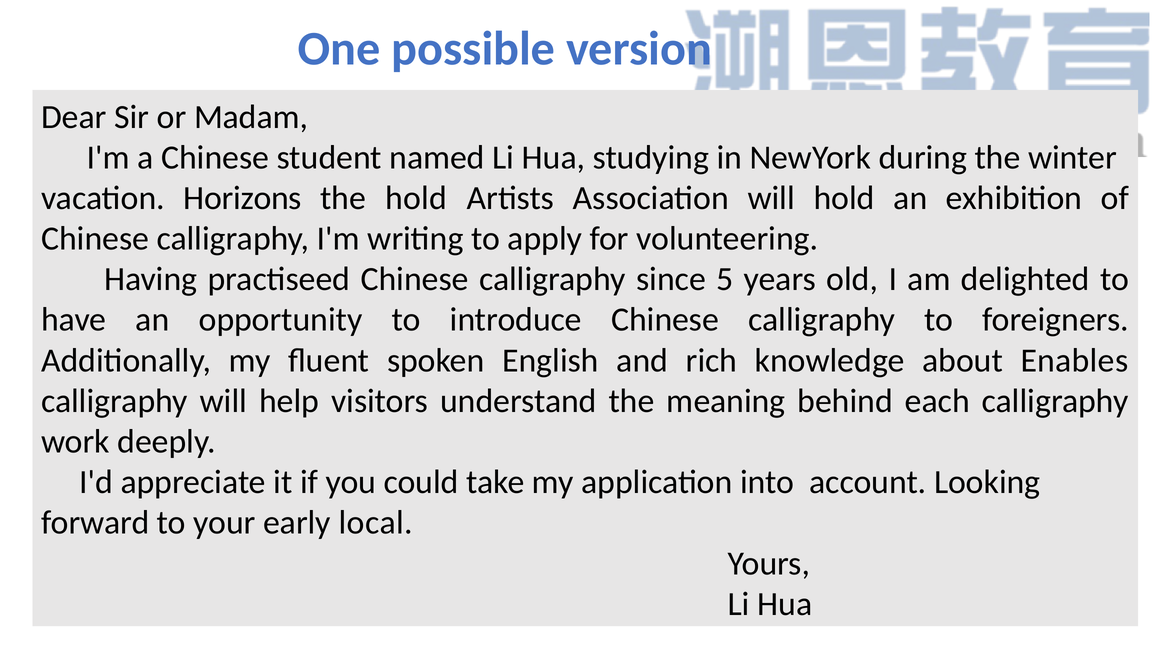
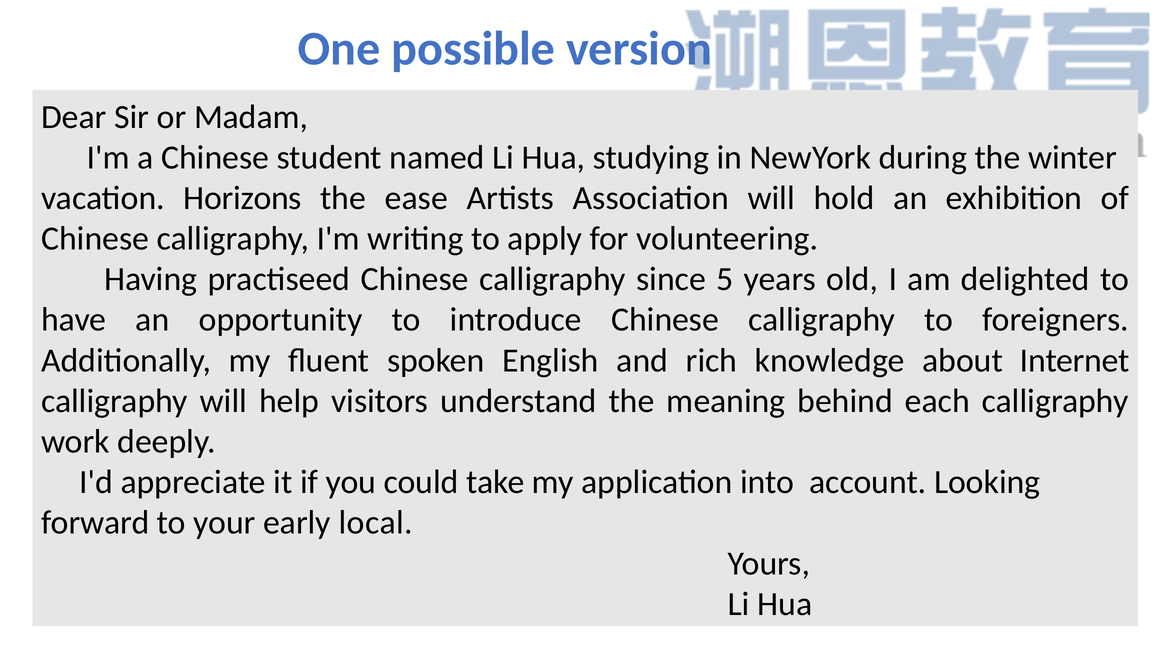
the hold: hold -> ease
Enables: Enables -> Internet
